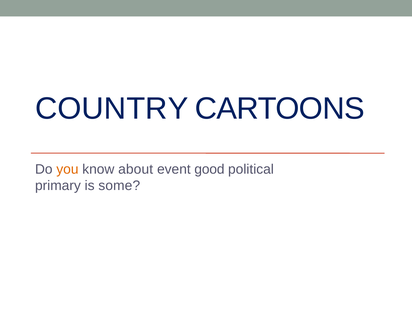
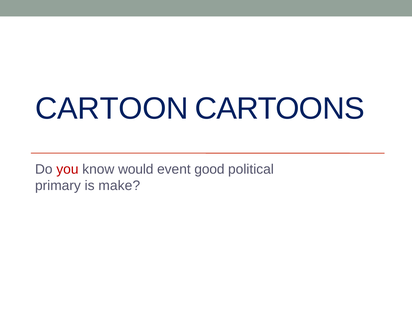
COUNTRY: COUNTRY -> CARTOON
you colour: orange -> red
about: about -> would
some: some -> make
